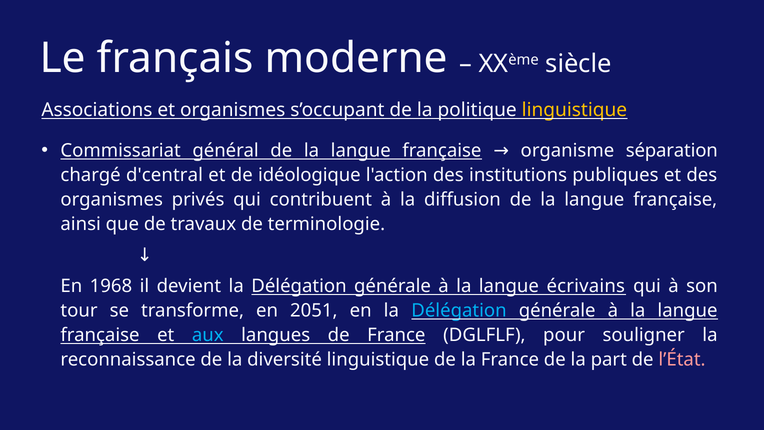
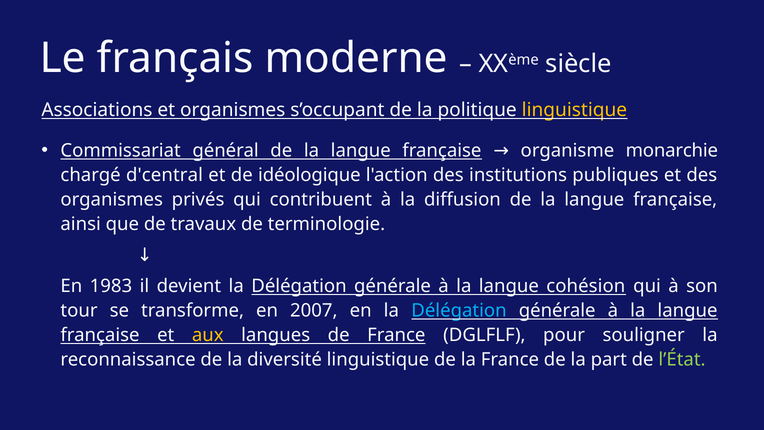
séparation: séparation -> monarchie
1968: 1968 -> 1983
écrivains: écrivains -> cohésion
2051: 2051 -> 2007
aux colour: light blue -> yellow
l’État colour: pink -> light green
